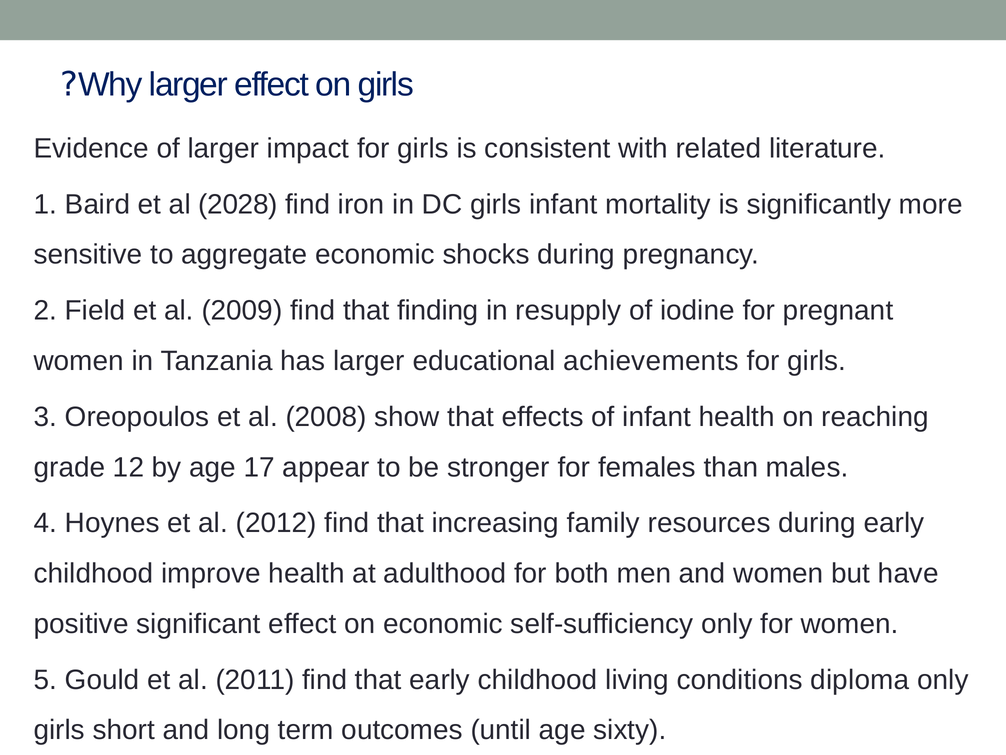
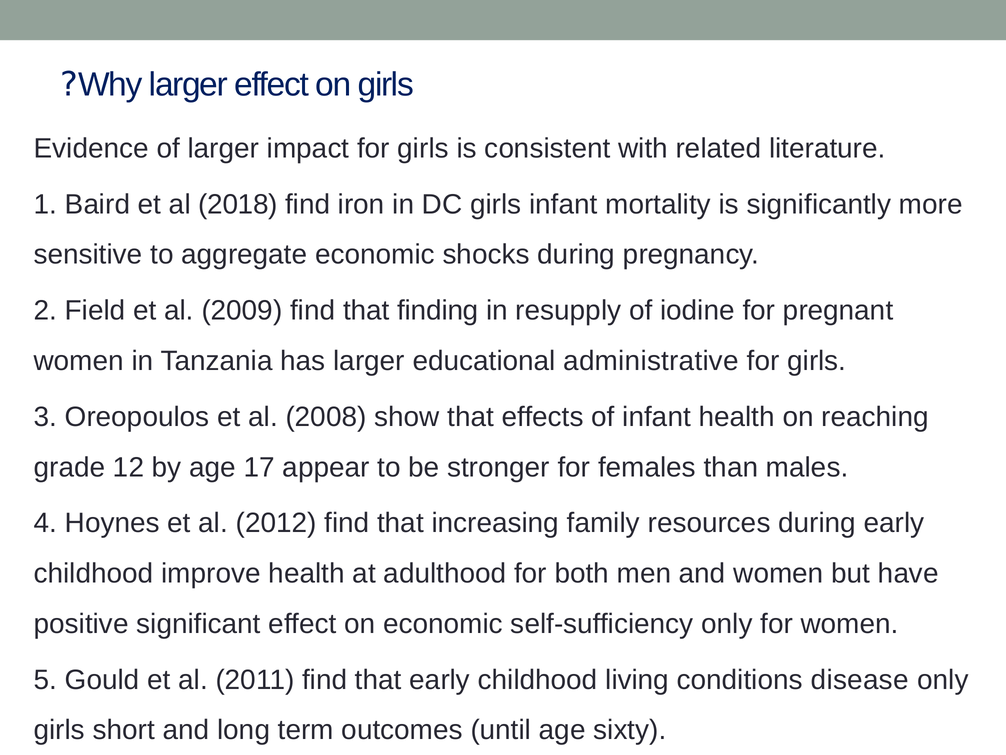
2028: 2028 -> 2018
achievements: achievements -> administrative
diploma: diploma -> disease
